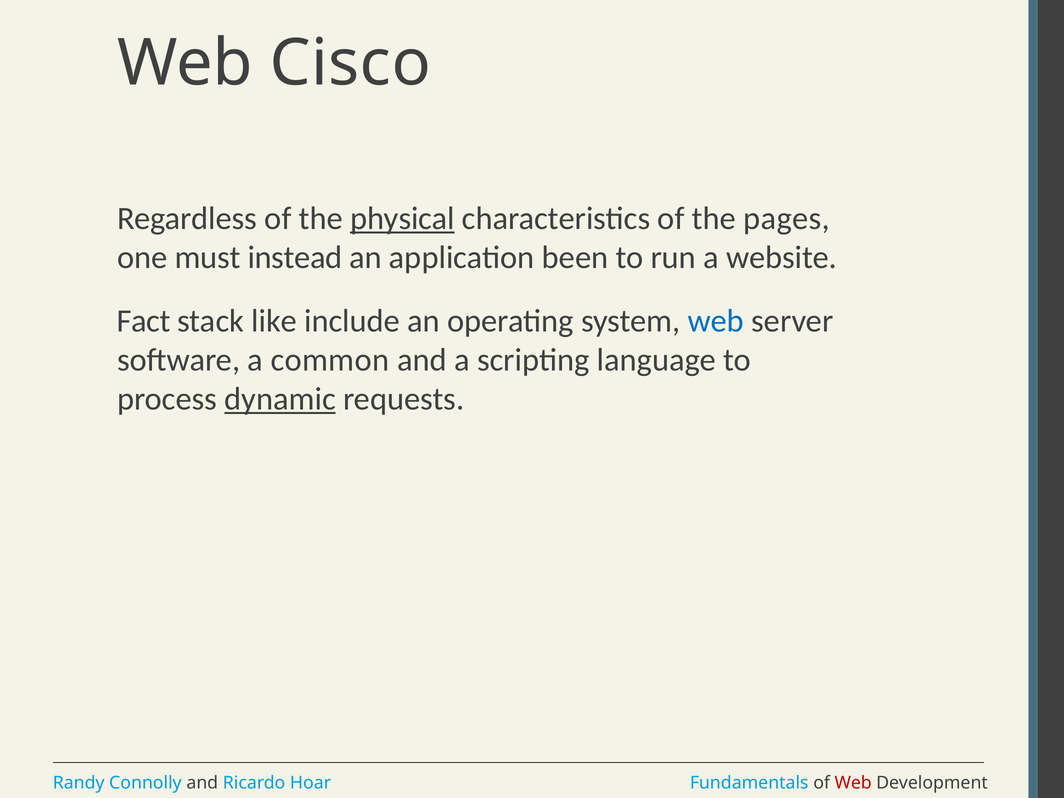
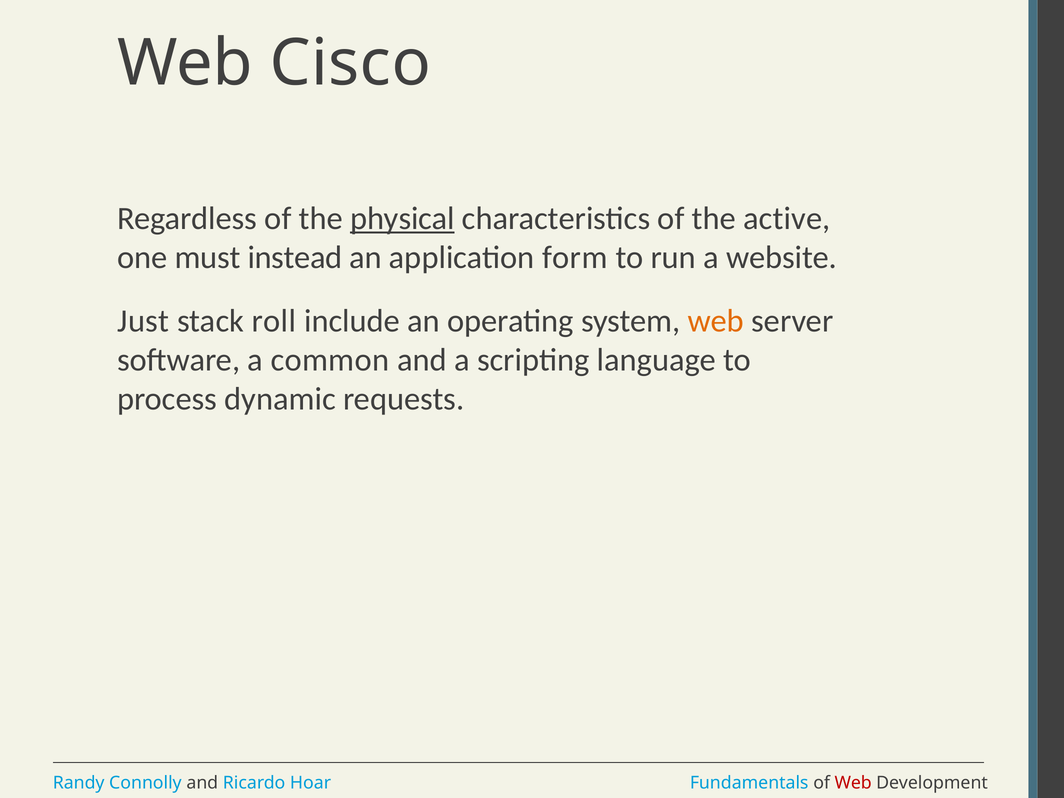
pages: pages -> active
been: been -> form
Fact: Fact -> Just
like: like -> roll
web at (716, 321) colour: blue -> orange
dynamic underline: present -> none
